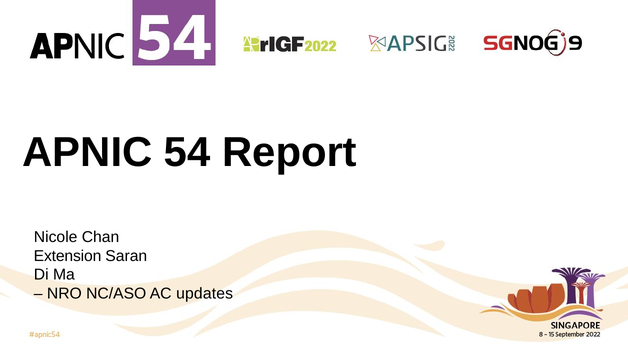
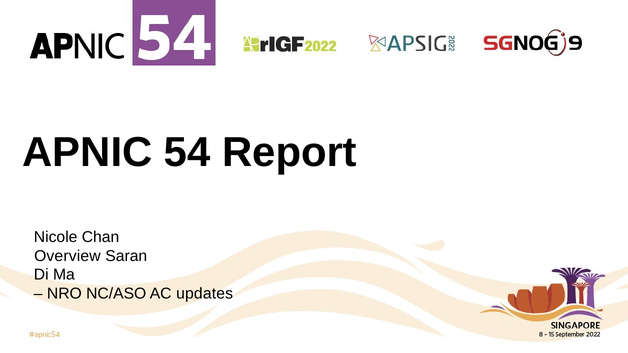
Extension: Extension -> Overview
